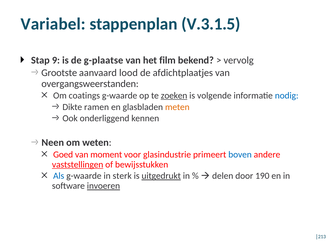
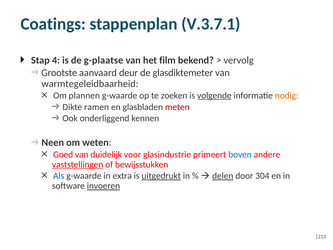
Variabel: Variabel -> Coatings
V.3.1.5: V.3.1.5 -> V.3.7.1
9: 9 -> 4
lood: lood -> deur
afdichtplaatjes: afdichtplaatjes -> glasdiktemeter
overgangsweerstanden: overgangsweerstanden -> warmtegeleidbaarheid
coatings: coatings -> plannen
zoeken underline: present -> none
volgende underline: none -> present
nodig colour: blue -> orange
meten colour: orange -> red
moment: moment -> duidelijk
sterk: sterk -> extra
delen underline: none -> present
190: 190 -> 304
